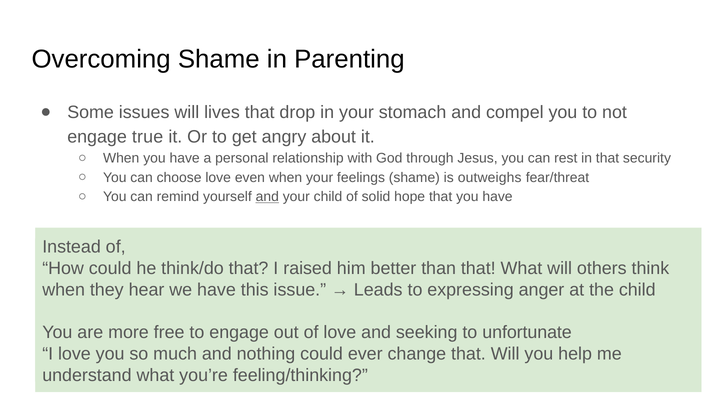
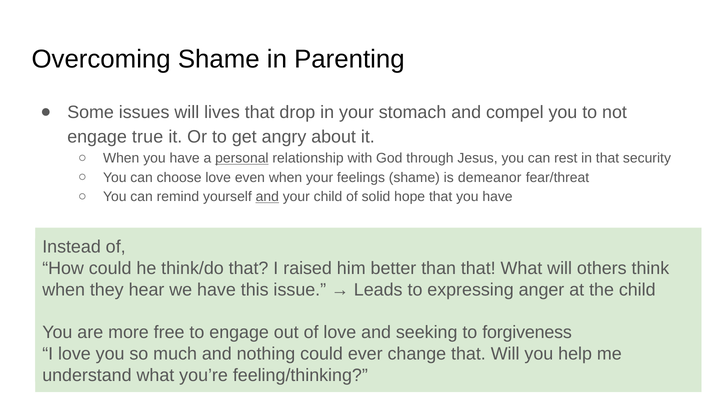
personal underline: none -> present
outweighs: outweighs -> demeanor
unfortunate: unfortunate -> forgiveness
